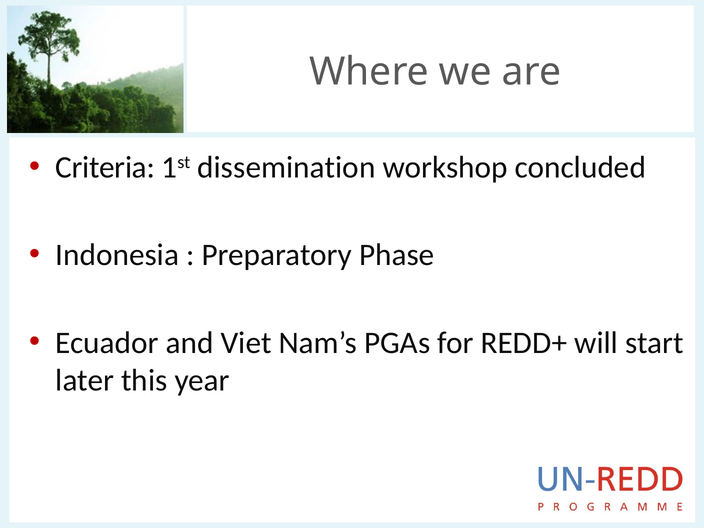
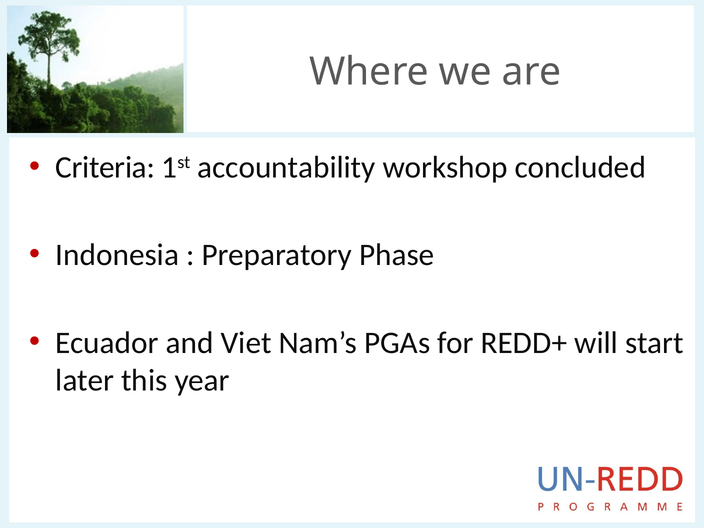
dissemination: dissemination -> accountability
